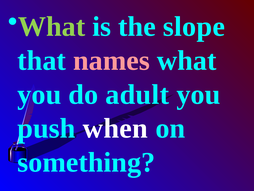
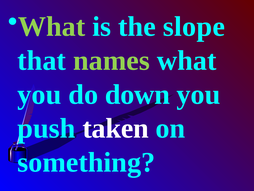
names colour: pink -> light green
adult: adult -> down
when: when -> taken
